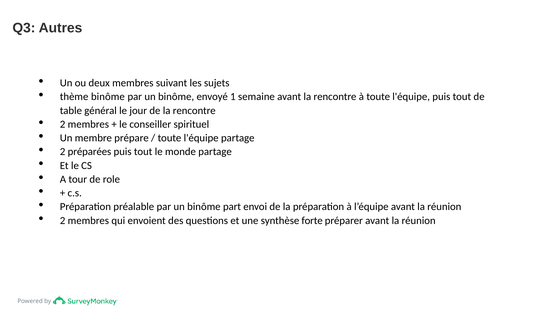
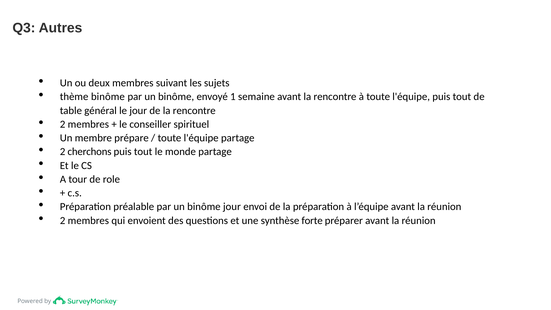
préparées: préparées -> cherchons
binôme part: part -> jour
